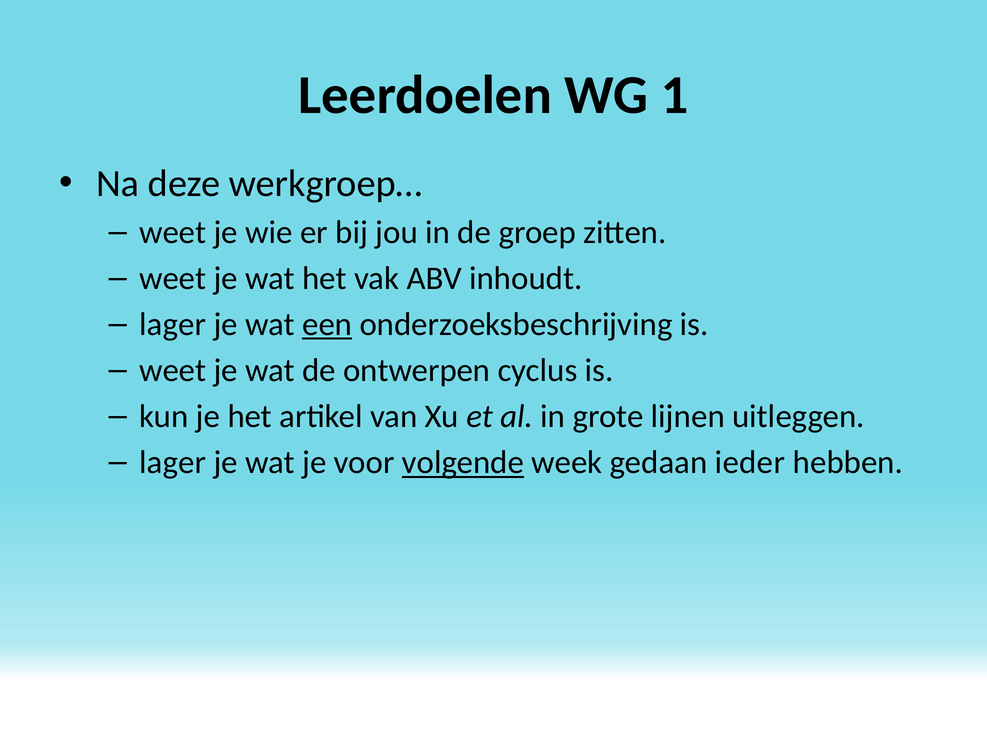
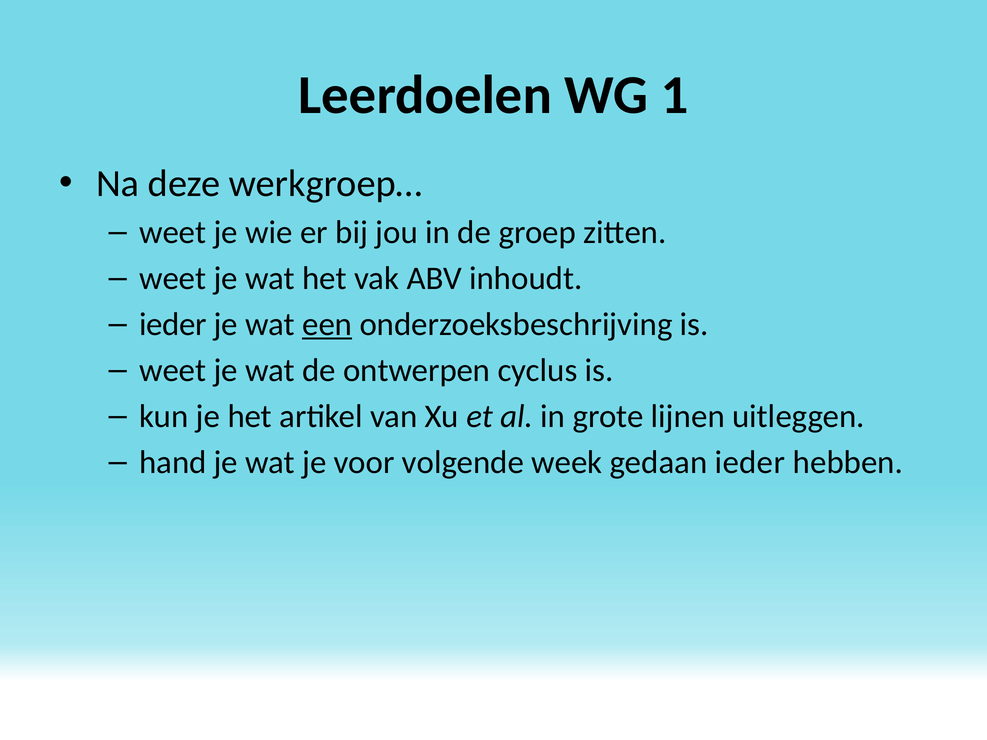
lager at (173, 325): lager -> ieder
lager at (173, 463): lager -> hand
volgende underline: present -> none
